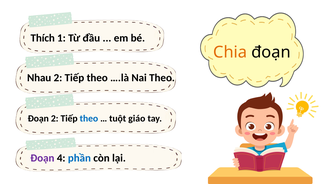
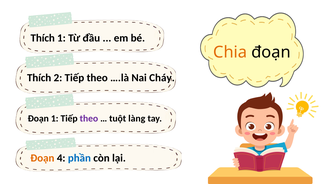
Nhau at (39, 78): Nhau -> Thích
Nai Theo: Theo -> Cháy
Đoạn 2: 2 -> 1
theo at (89, 119) colour: blue -> purple
giáo: giáo -> làng
Đoạn at (42, 159) colour: purple -> orange
